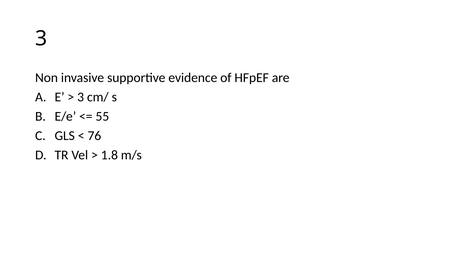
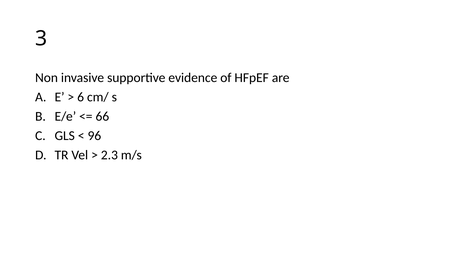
3 at (81, 97): 3 -> 6
55: 55 -> 66
76: 76 -> 96
1.8: 1.8 -> 2.3
